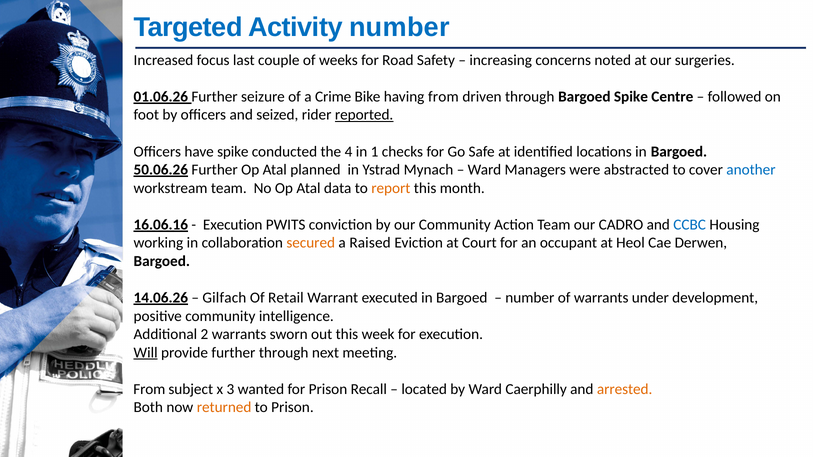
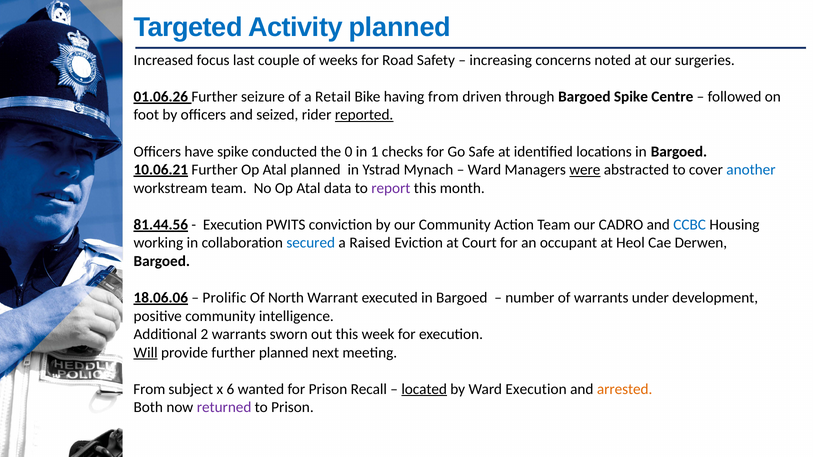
Activity number: number -> planned
Crime: Crime -> Retail
4: 4 -> 0
50.06.26: 50.06.26 -> 10.06.21
were underline: none -> present
report colour: orange -> purple
16.06.16: 16.06.16 -> 81.44.56
secured colour: orange -> blue
14.06.26: 14.06.26 -> 18.06.06
Gilfach: Gilfach -> Prolific
Retail: Retail -> North
further through: through -> planned
3: 3 -> 6
located underline: none -> present
Ward Caerphilly: Caerphilly -> Execution
returned colour: orange -> purple
